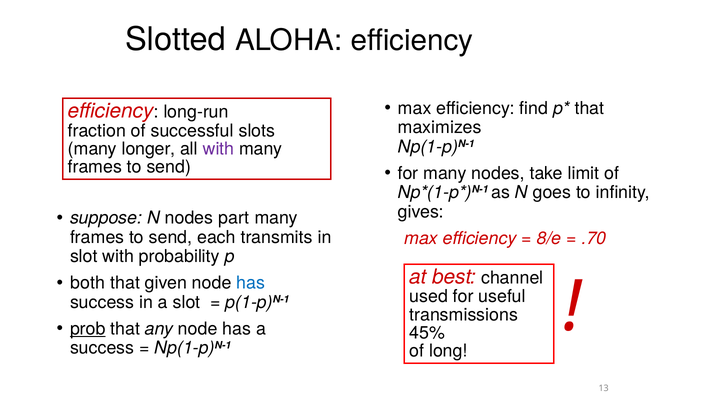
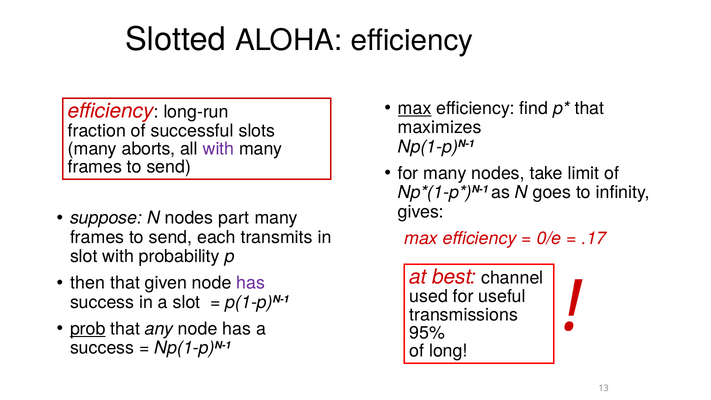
max at (415, 108) underline: none -> present
longer: longer -> aborts
8/e: 8/e -> 0/e
.70: .70 -> .17
both: both -> then
has at (251, 283) colour: blue -> purple
45%: 45% -> 95%
